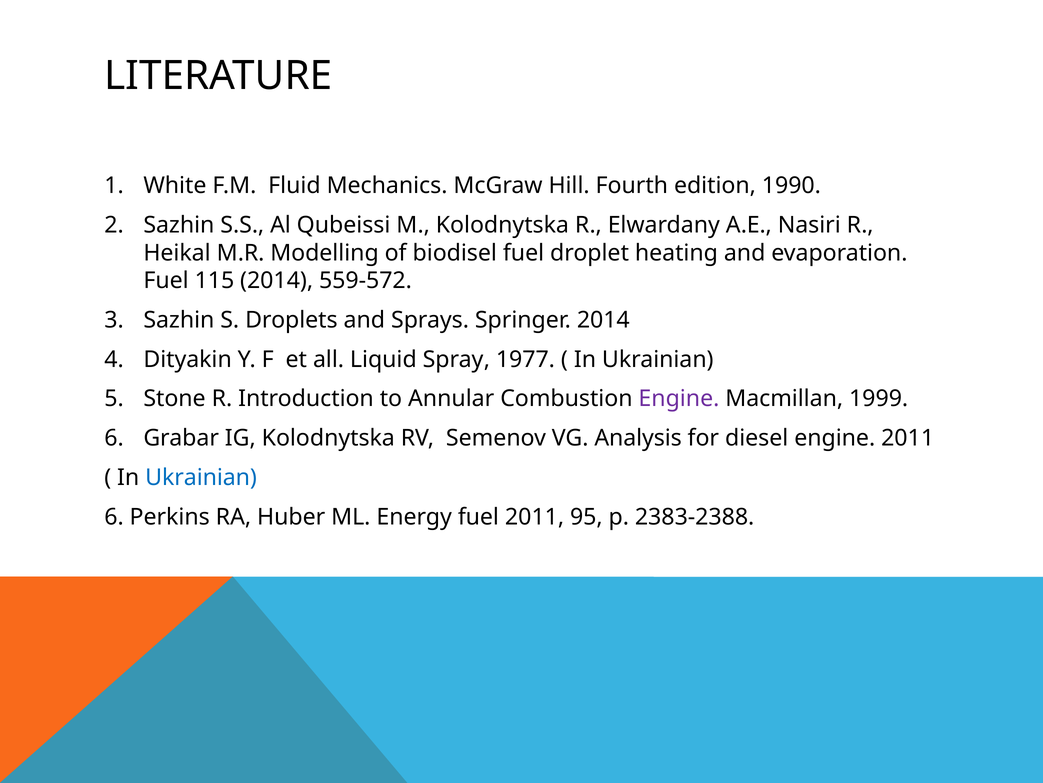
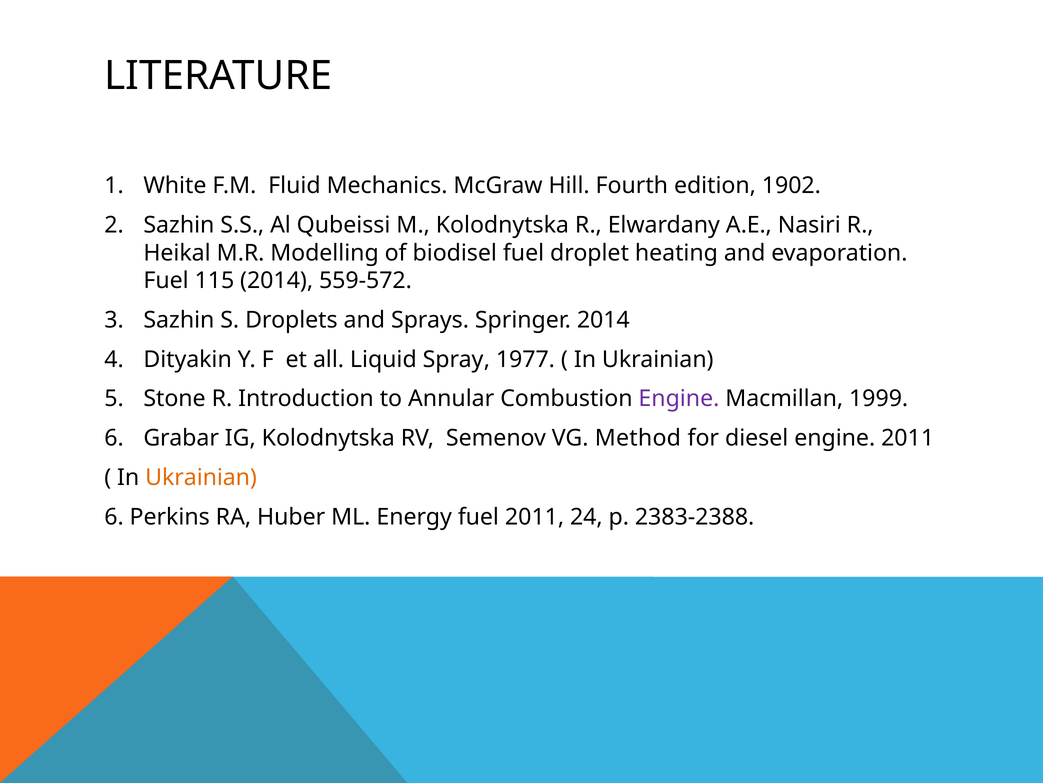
1990: 1990 -> 1902
Analysis: Analysis -> Method
Ukrainian at (201, 477) colour: blue -> orange
95: 95 -> 24
